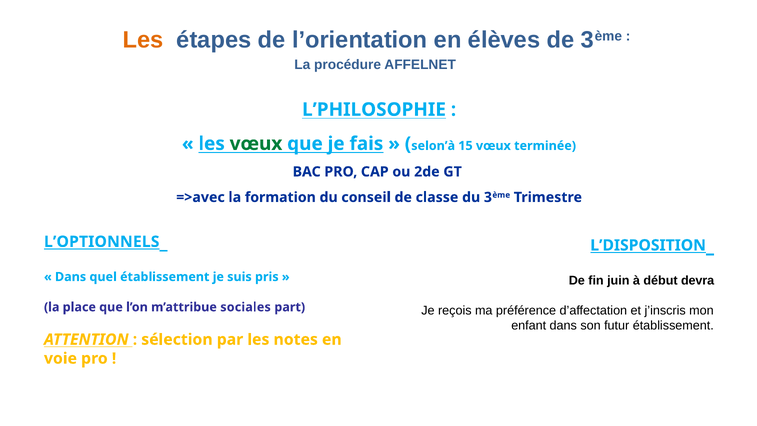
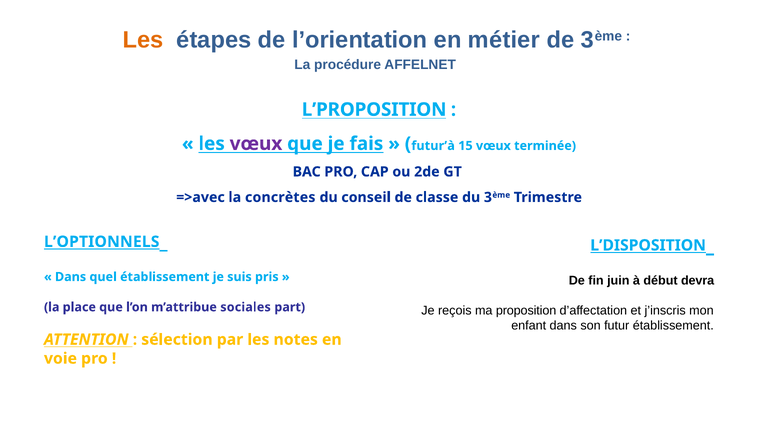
élèves: élèves -> métier
L’PHILOSOPHIE: L’PHILOSOPHIE -> L’PROPOSITION
vœux at (256, 144) colour: green -> purple
selon’à: selon’à -> futur’à
formation: formation -> concrètes
préférence: préférence -> proposition
